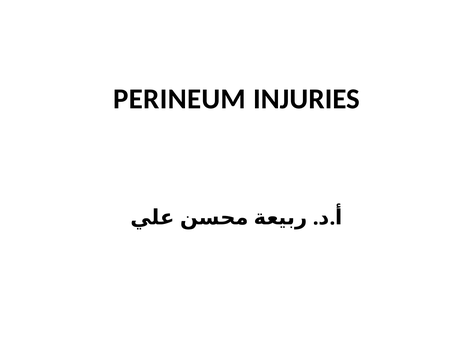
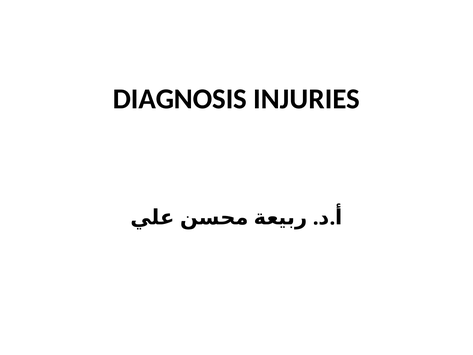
PERINEUM: PERINEUM -> DIAGNOSIS
